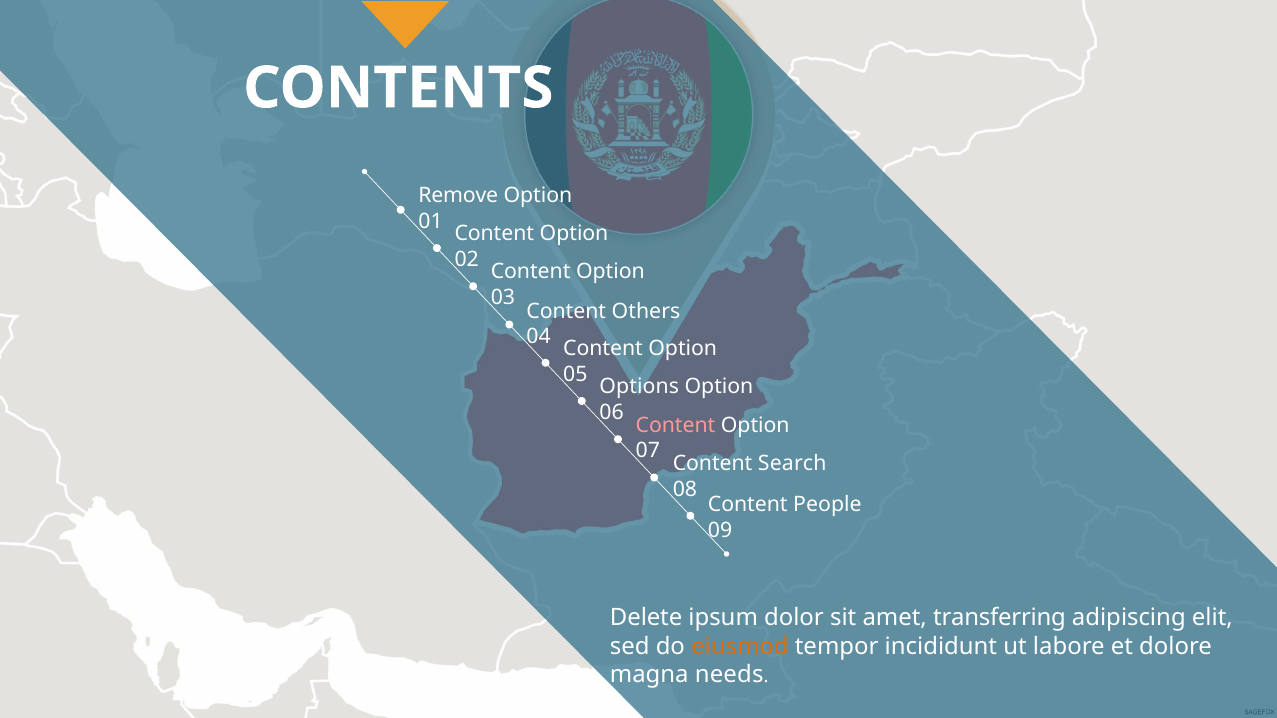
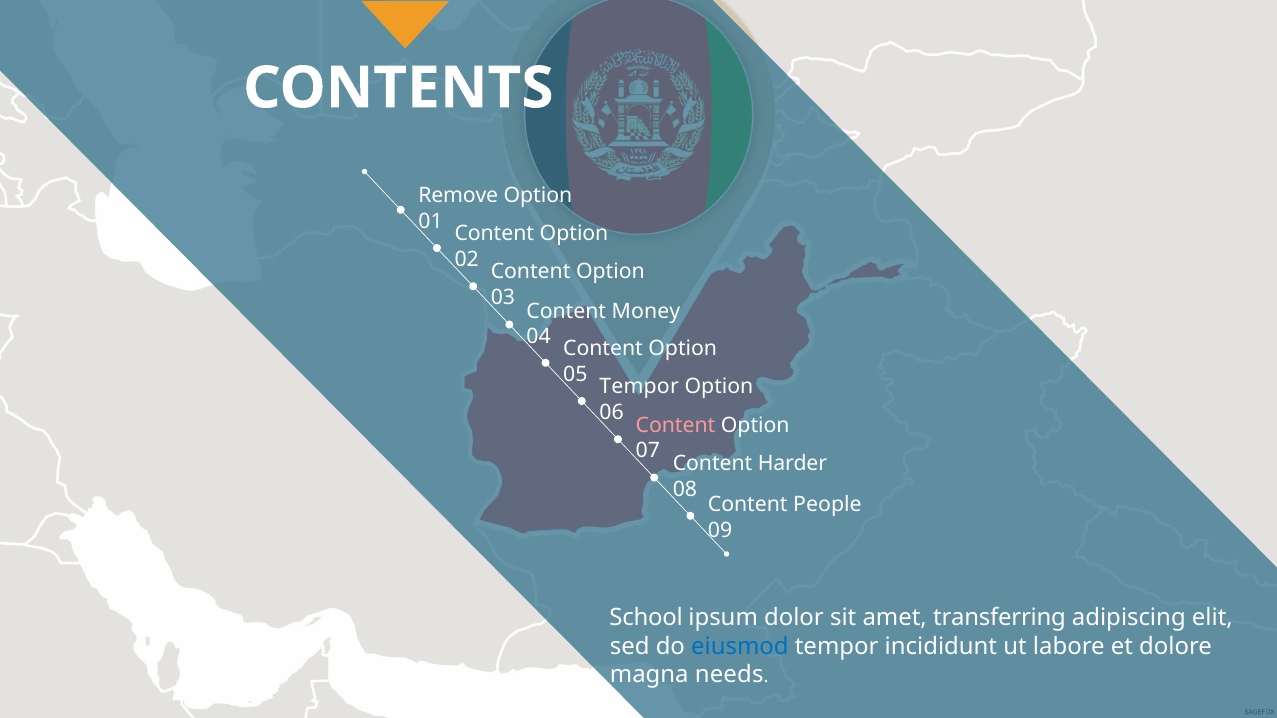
Others: Others -> Money
Options at (639, 387): Options -> Tempor
Search: Search -> Harder
Delete: Delete -> School
eiusmod colour: orange -> blue
